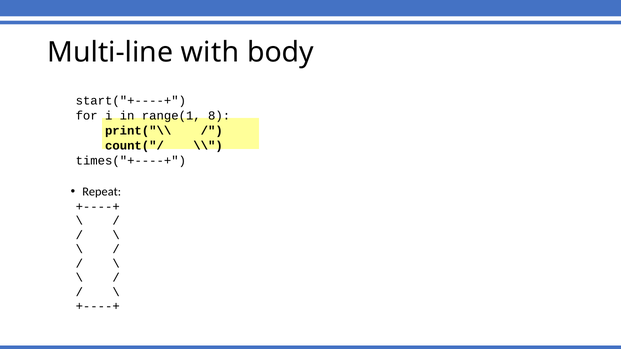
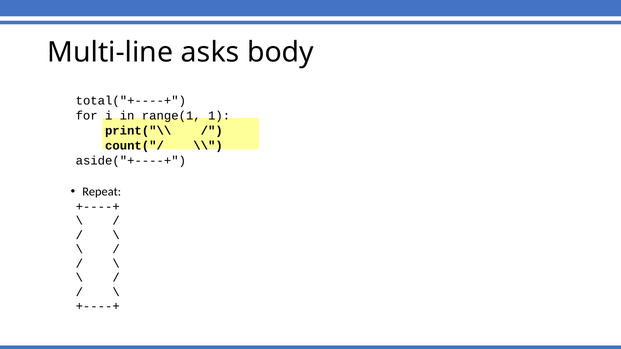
with: with -> asks
start("+----+: start("+----+ -> total("+----+
8: 8 -> 1
times("+----+: times("+----+ -> aside("+----+
